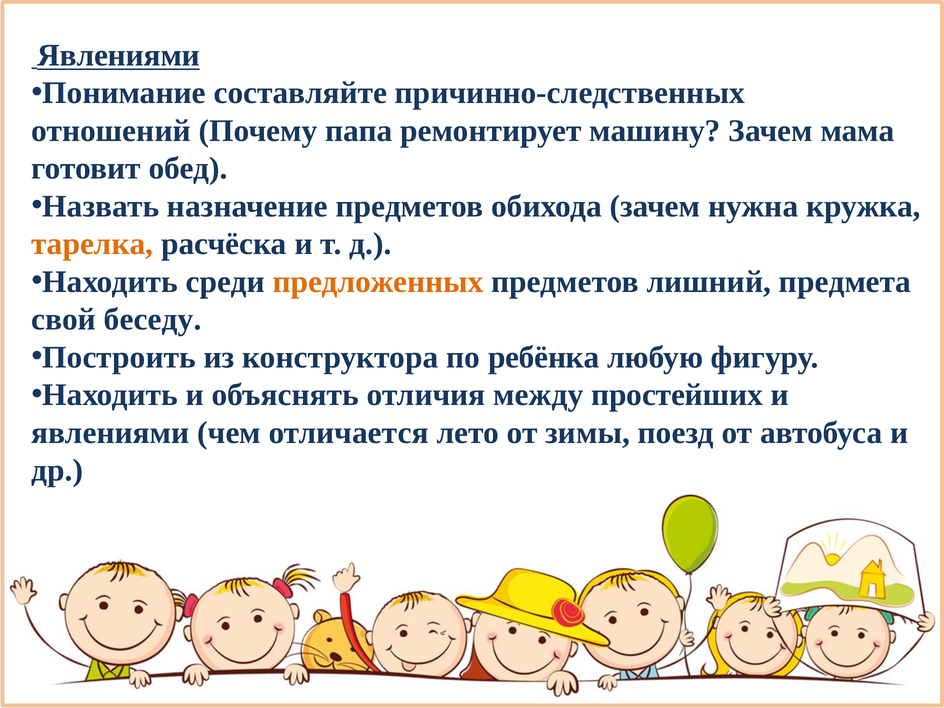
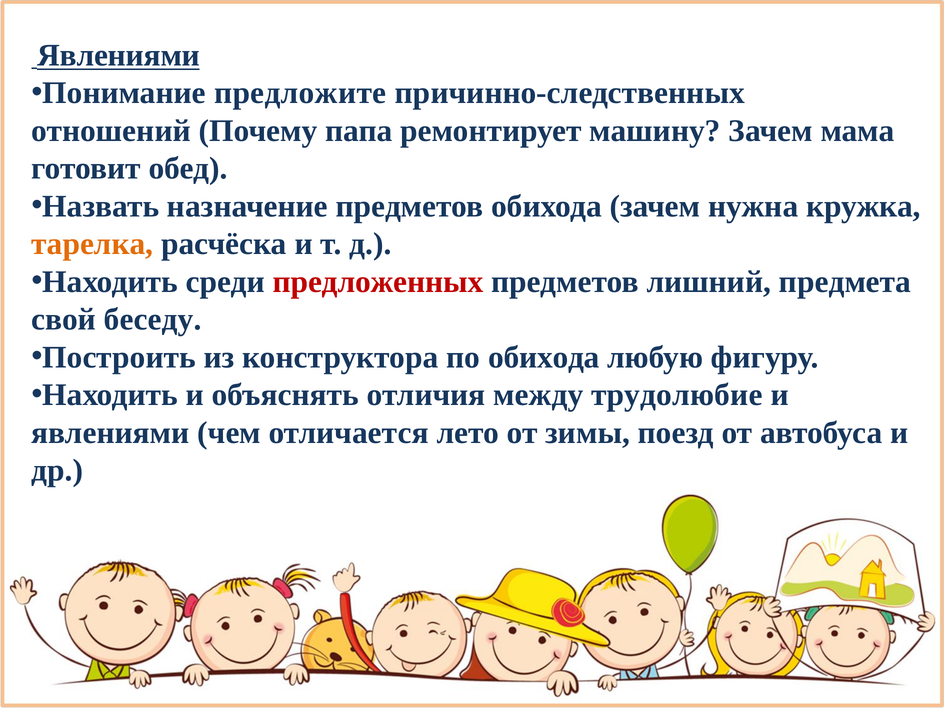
составляйте: составляйте -> предложите
предложенных colour: orange -> red
по ребёнка: ребёнка -> обихода
простейших: простейших -> трудолюбие
